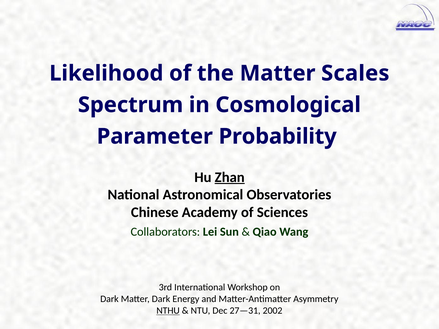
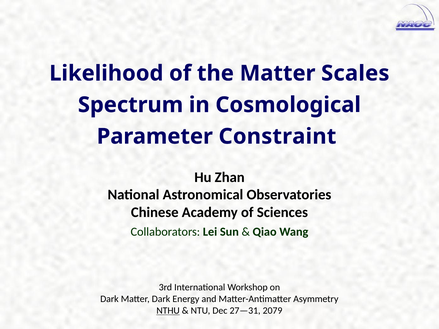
Probability: Probability -> Constraint
Zhan underline: present -> none
2002: 2002 -> 2079
